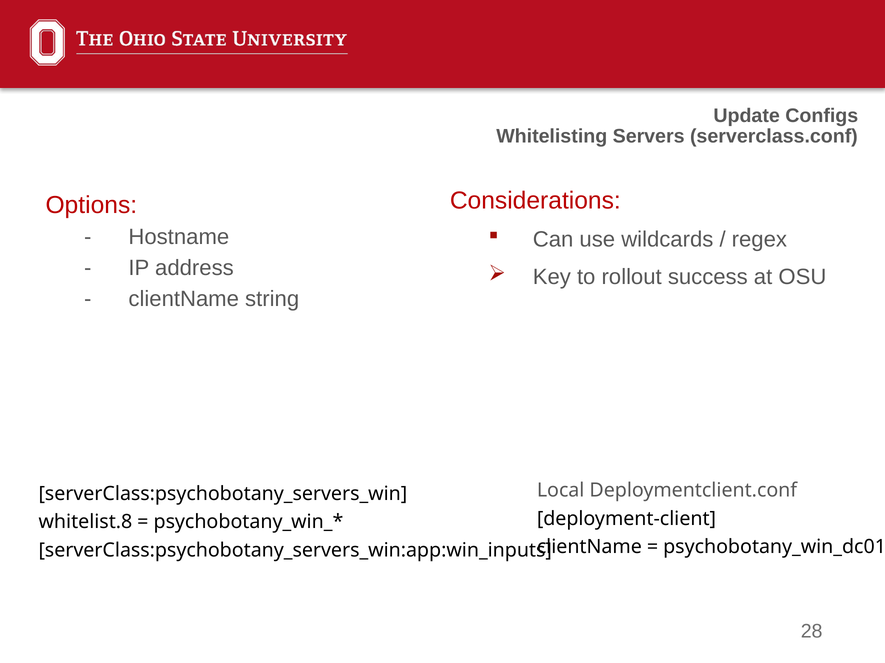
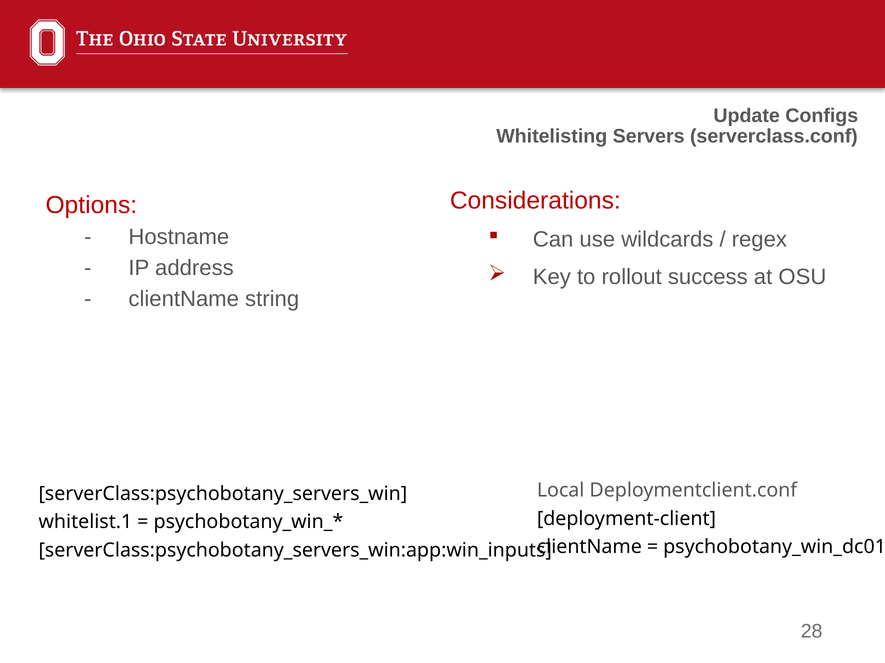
whitelist.8: whitelist.8 -> whitelist.1
